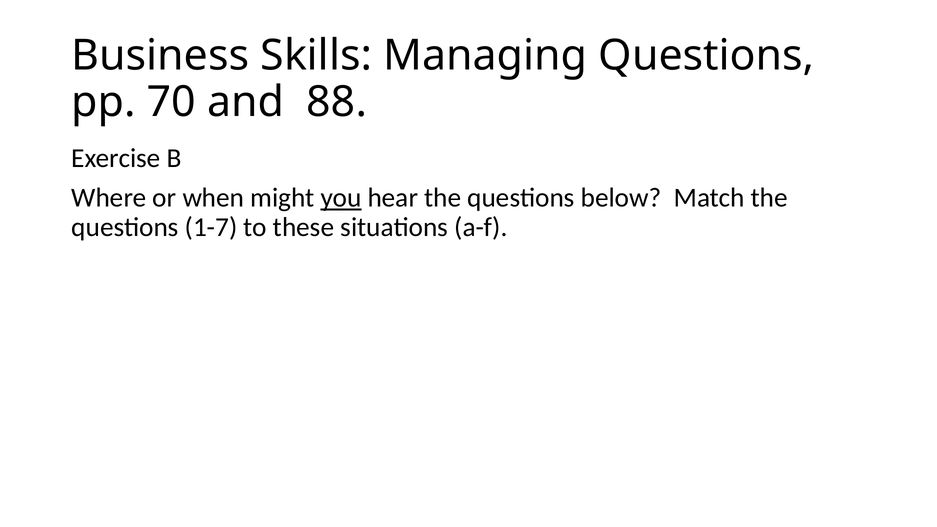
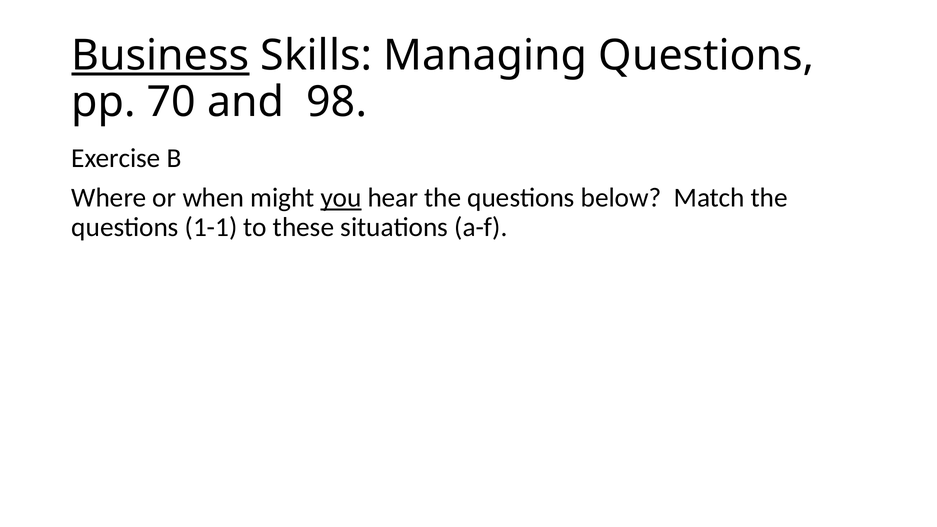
Business underline: none -> present
88: 88 -> 98
1-7: 1-7 -> 1-1
